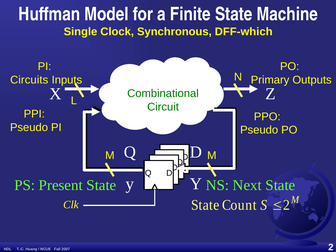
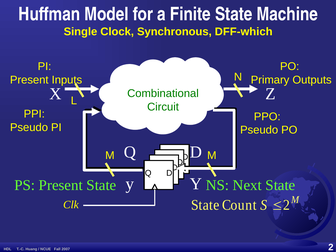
Circuits at (29, 80): Circuits -> Present
